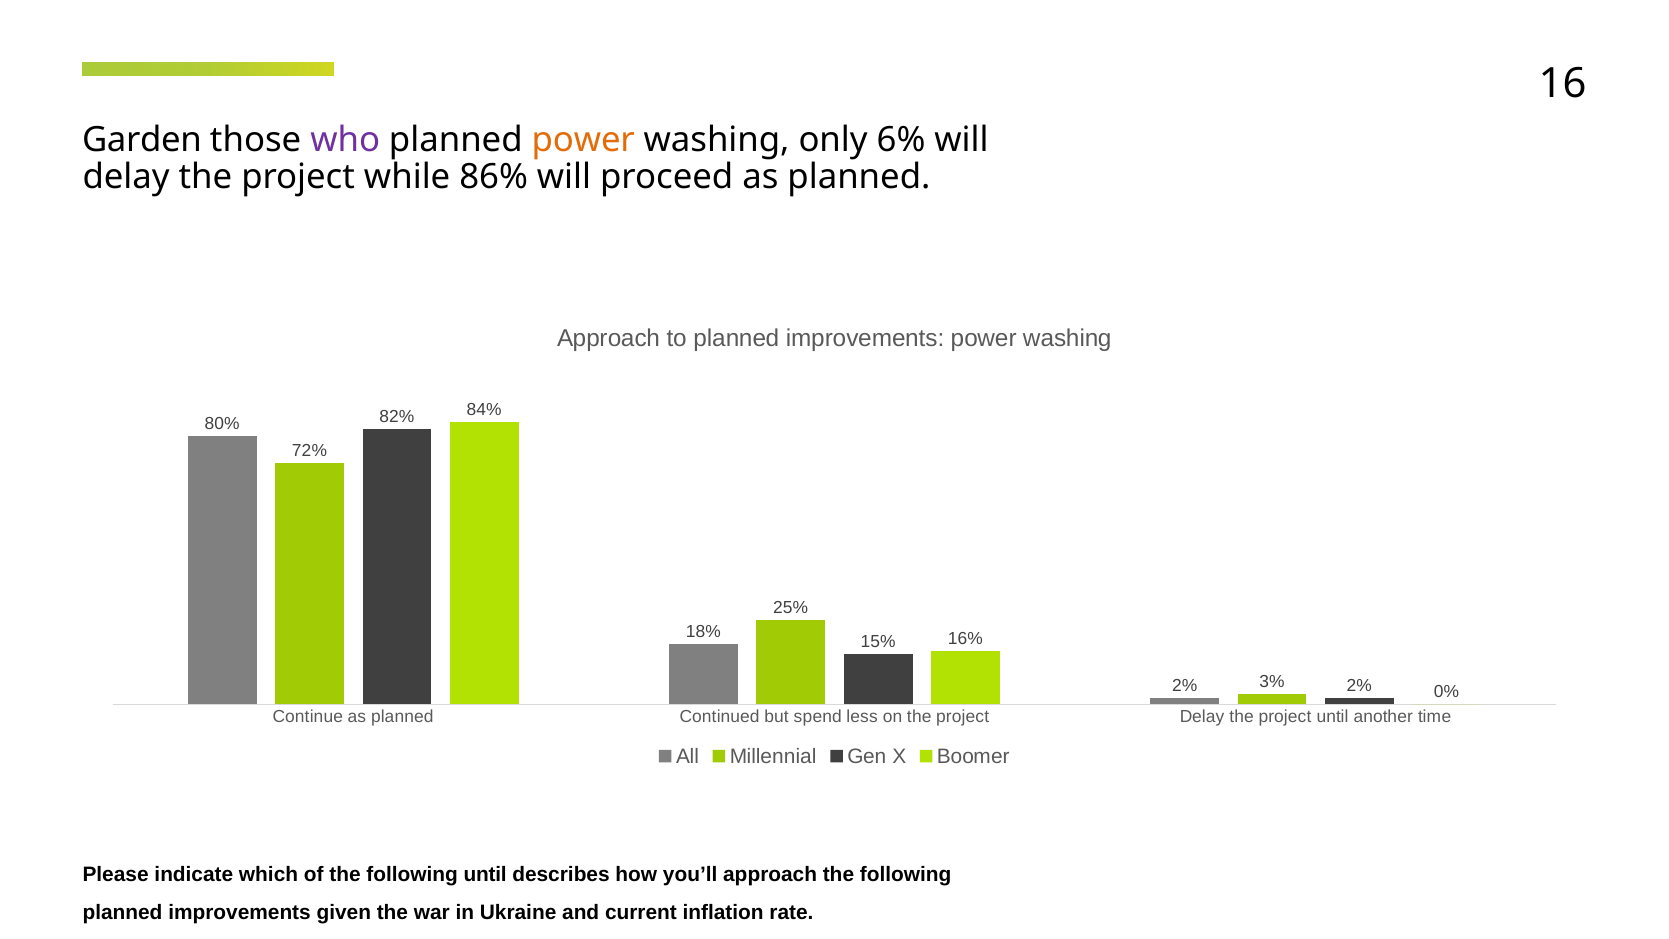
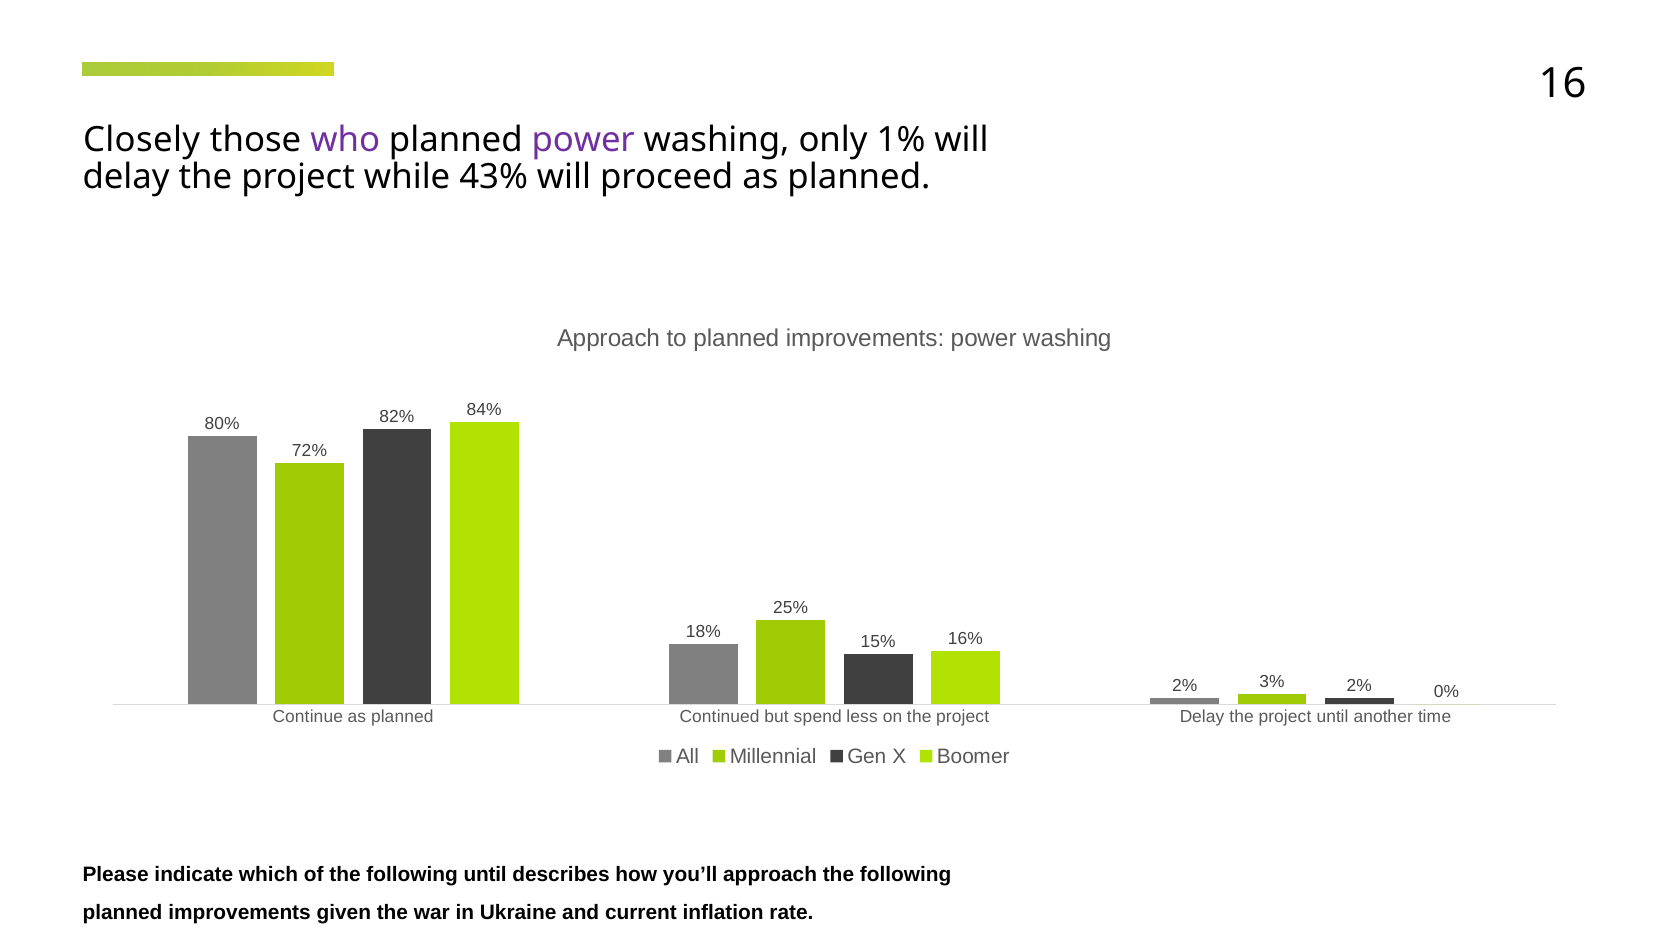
Garden: Garden -> Closely
power at (583, 140) colour: orange -> purple
6%: 6% -> 1%
86%: 86% -> 43%
